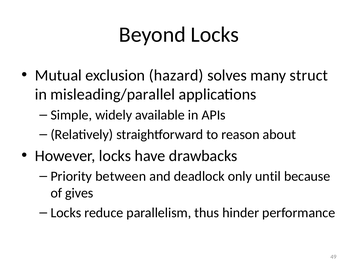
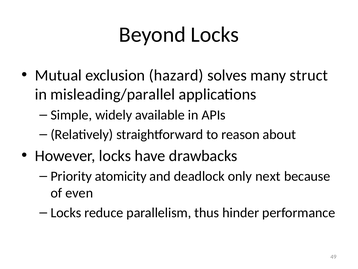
between: between -> atomicity
until: until -> next
gives: gives -> even
